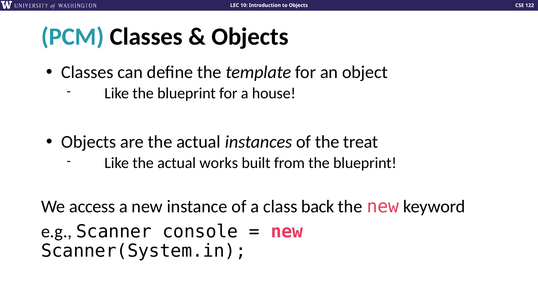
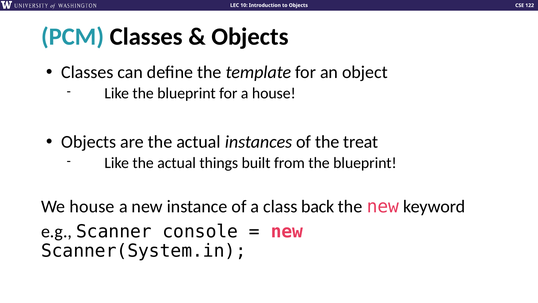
works: works -> things
We access: access -> house
